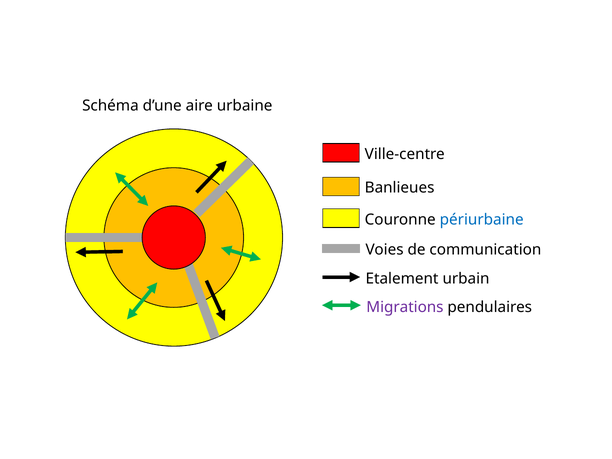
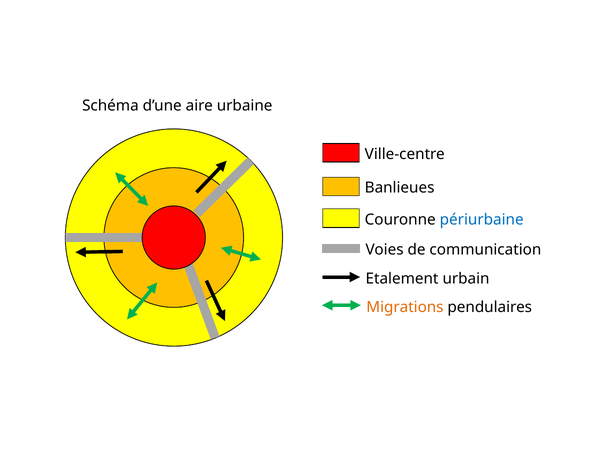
Migrations colour: purple -> orange
